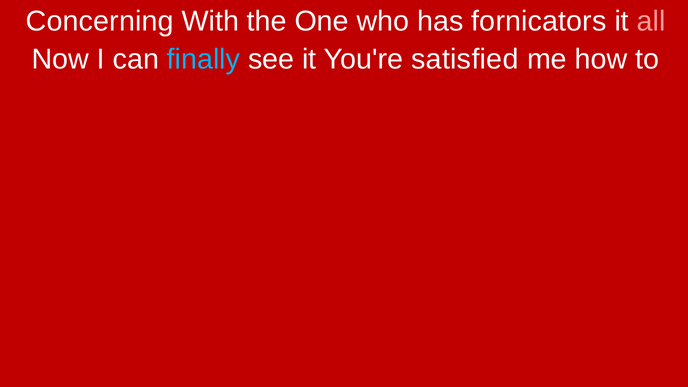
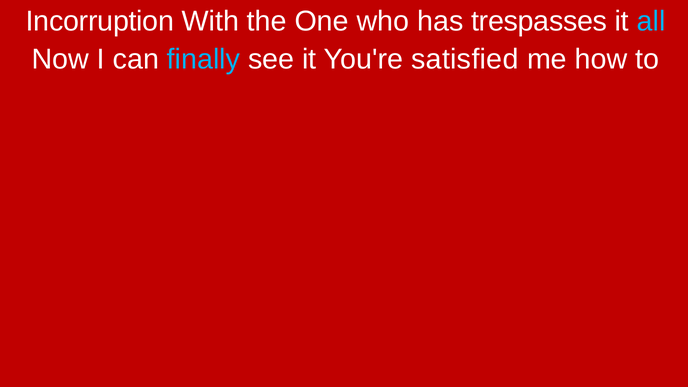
Concerning: Concerning -> Incorruption
fornicators: fornicators -> trespasses
all colour: pink -> light blue
